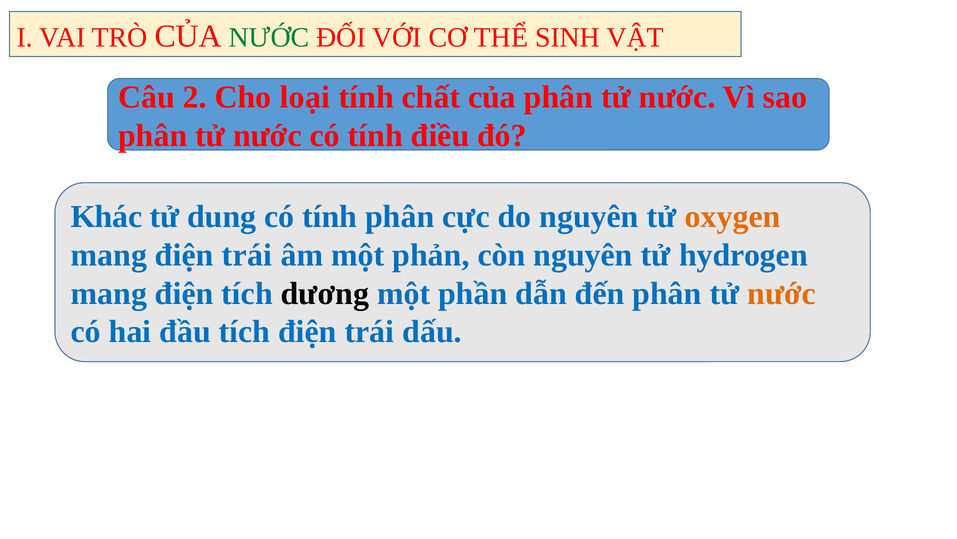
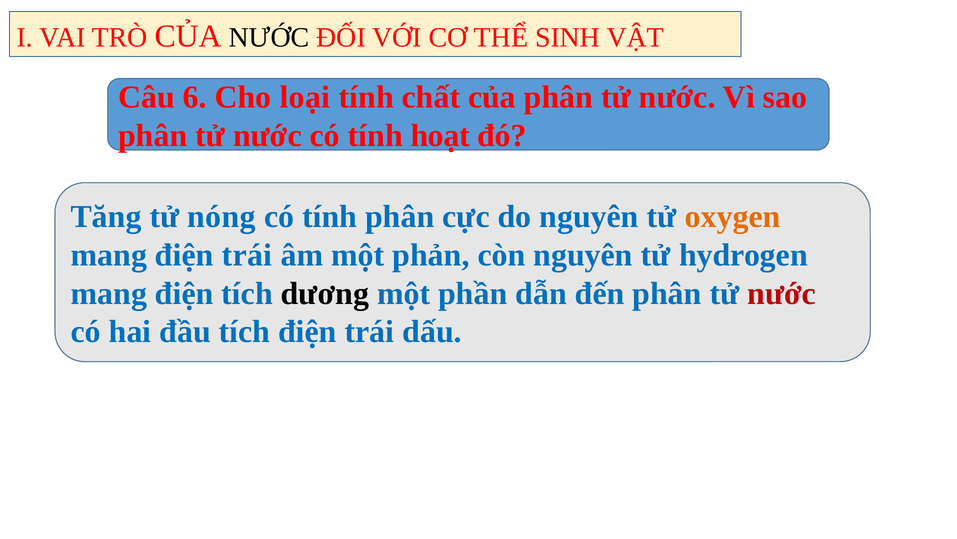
NƯỚC at (269, 37) colour: green -> black
2: 2 -> 6
điều: điều -> hoạt
Khác: Khác -> Tăng
dung: dung -> nóng
nước at (782, 293) colour: orange -> red
